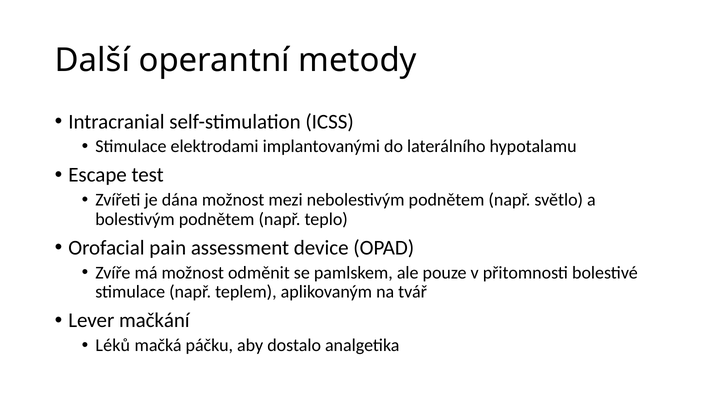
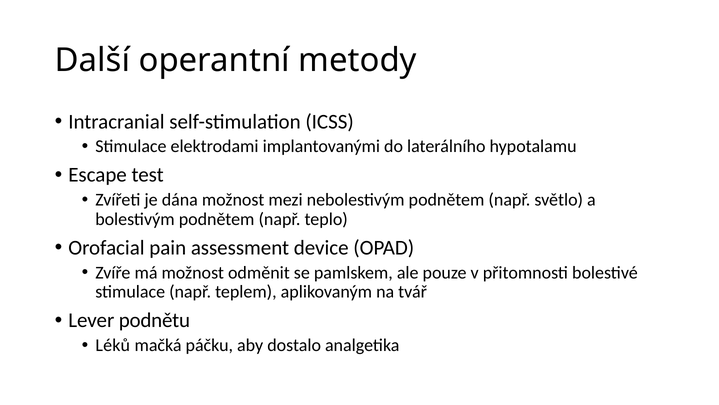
mačkání: mačkání -> podnětu
